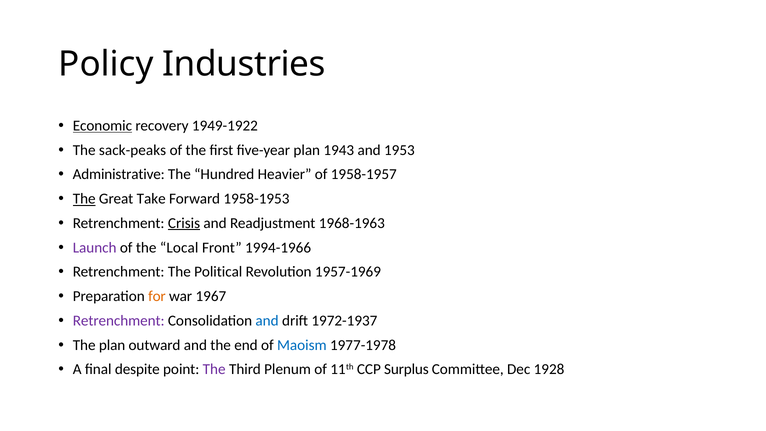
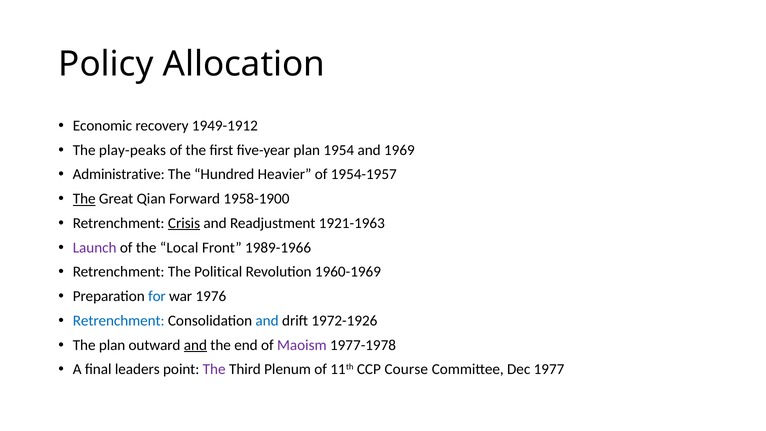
Industries: Industries -> Allocation
Economic underline: present -> none
1949-1922: 1949-1922 -> 1949-1912
sack-peaks: sack-peaks -> play-peaks
1943: 1943 -> 1954
1953: 1953 -> 1969
1958-1957: 1958-1957 -> 1954-1957
Take: Take -> Qian
1958-1953: 1958-1953 -> 1958-1900
1968-1963: 1968-1963 -> 1921-1963
1994-1966: 1994-1966 -> 1989-1966
1957-1969: 1957-1969 -> 1960-1969
for colour: orange -> blue
1967: 1967 -> 1976
Retrenchment at (119, 321) colour: purple -> blue
1972-1937: 1972-1937 -> 1972-1926
and at (195, 345) underline: none -> present
Maoism colour: blue -> purple
despite: despite -> leaders
Surplus: Surplus -> Course
1928: 1928 -> 1977
